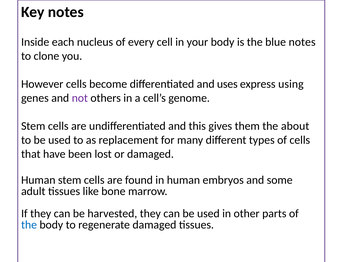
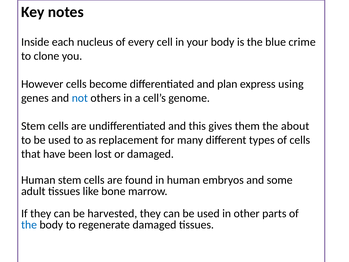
blue notes: notes -> crime
uses: uses -> plan
not colour: purple -> blue
